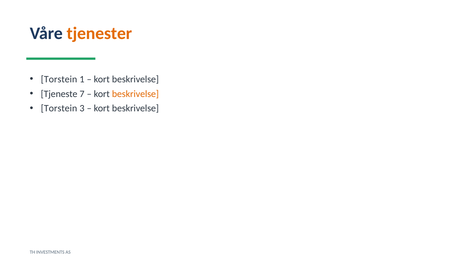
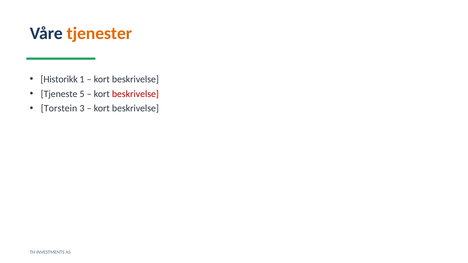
Torstein at (59, 79): Torstein -> Historikk
7: 7 -> 5
beskrivelse at (135, 94) colour: orange -> red
